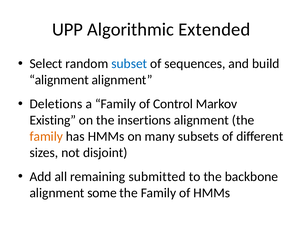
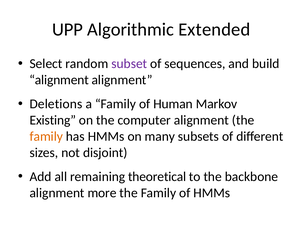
subset colour: blue -> purple
Control: Control -> Human
insertions: insertions -> computer
submitted: submitted -> theoretical
some: some -> more
